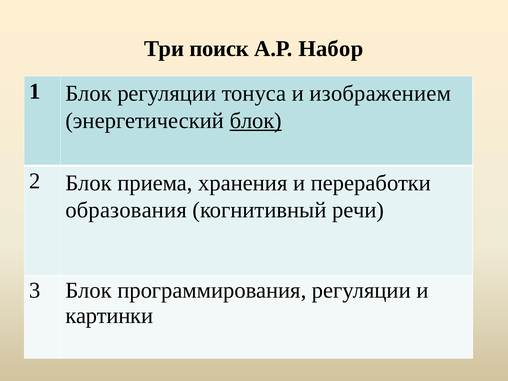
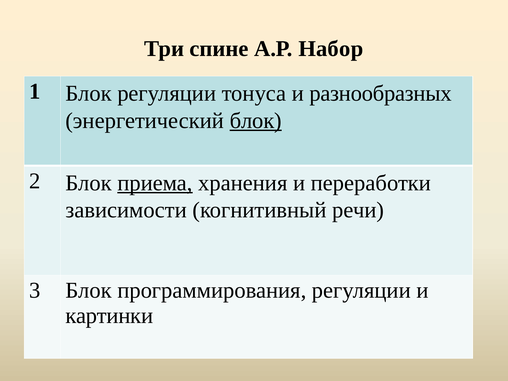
поиск: поиск -> спине
изображением: изображением -> разнообразных
приема underline: none -> present
образования: образования -> зависимости
